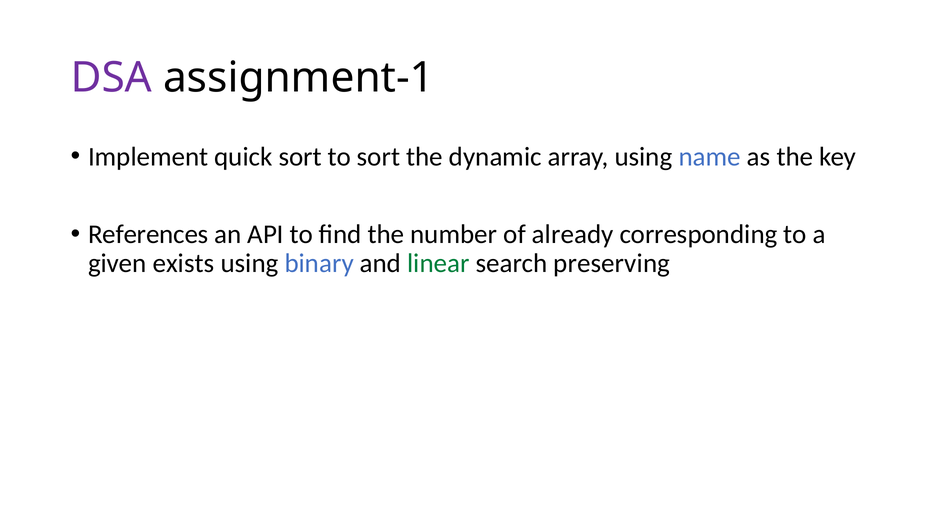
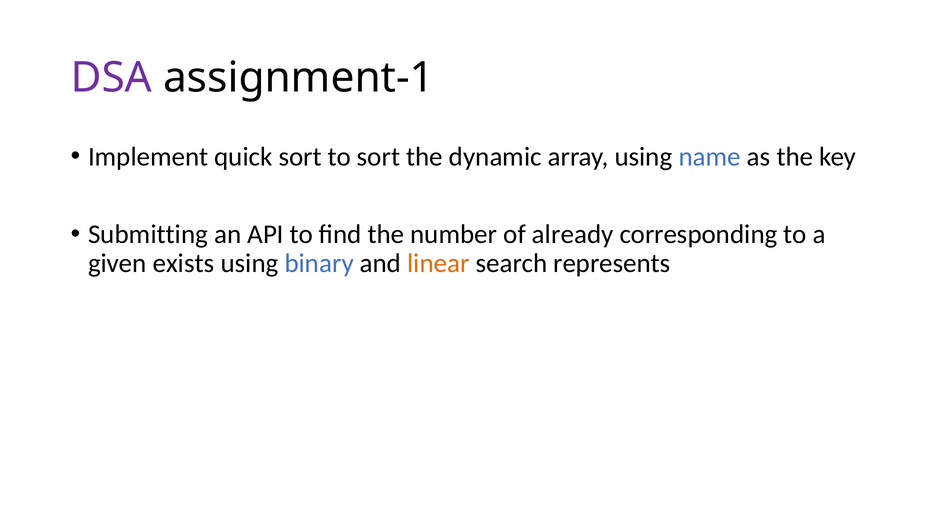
References: References -> Submitting
linear colour: green -> orange
preserving: preserving -> represents
